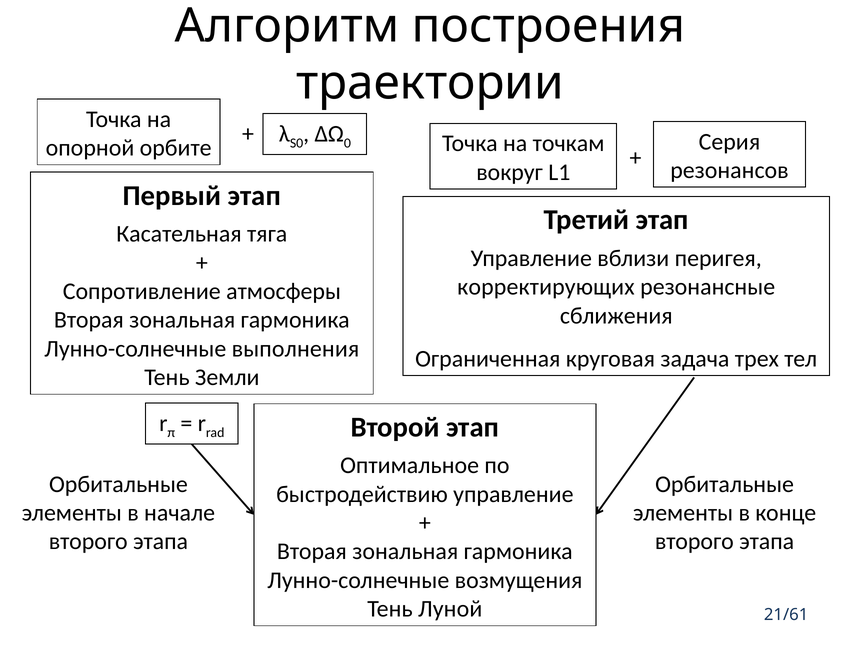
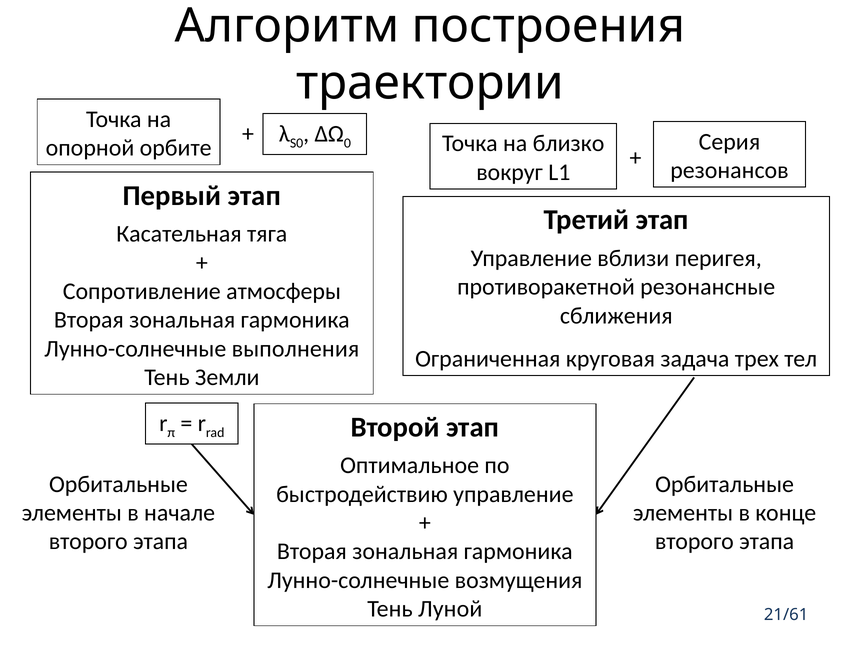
точкам: точкам -> близко
корректирующих: корректирующих -> противоракетной
